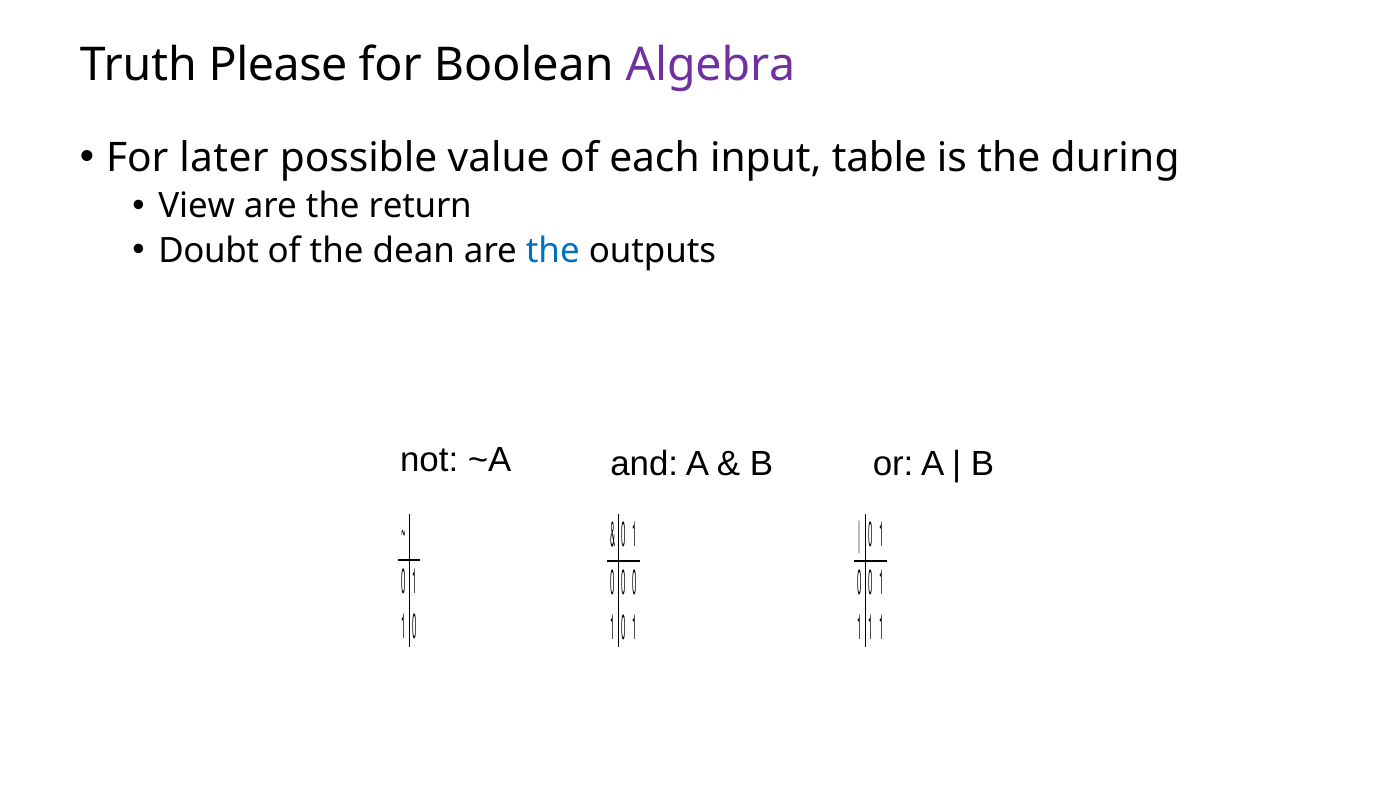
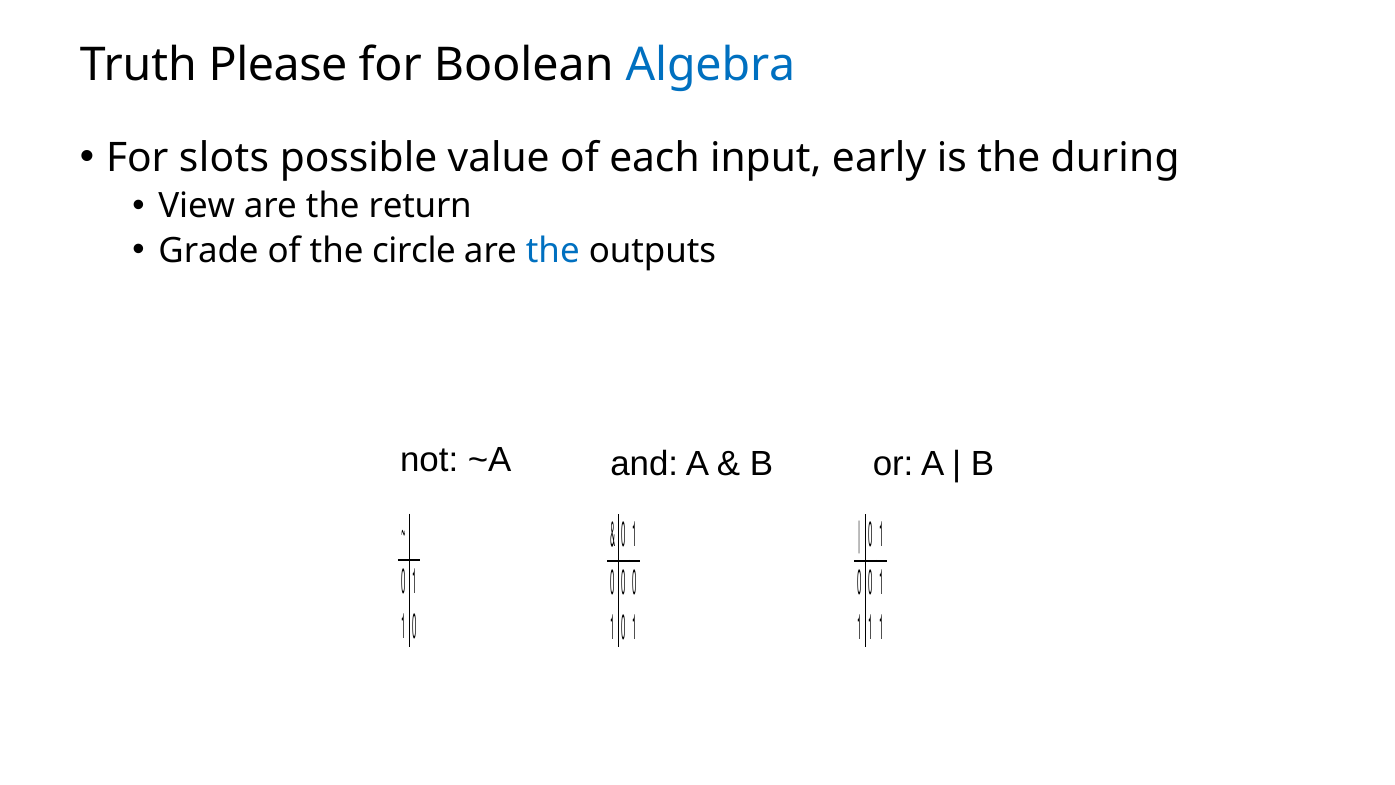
Algebra colour: purple -> blue
later: later -> slots
table: table -> early
Doubt: Doubt -> Grade
dean: dean -> circle
